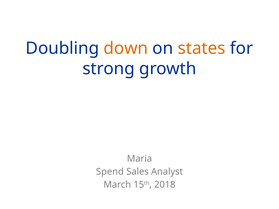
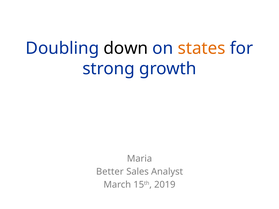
down colour: orange -> black
Spend: Spend -> Better
2018: 2018 -> 2019
